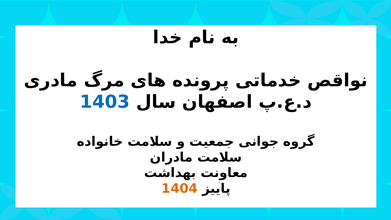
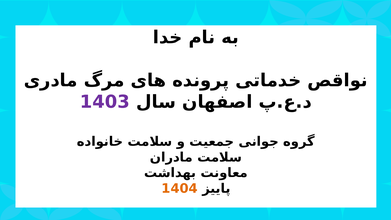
1403 colour: blue -> purple
